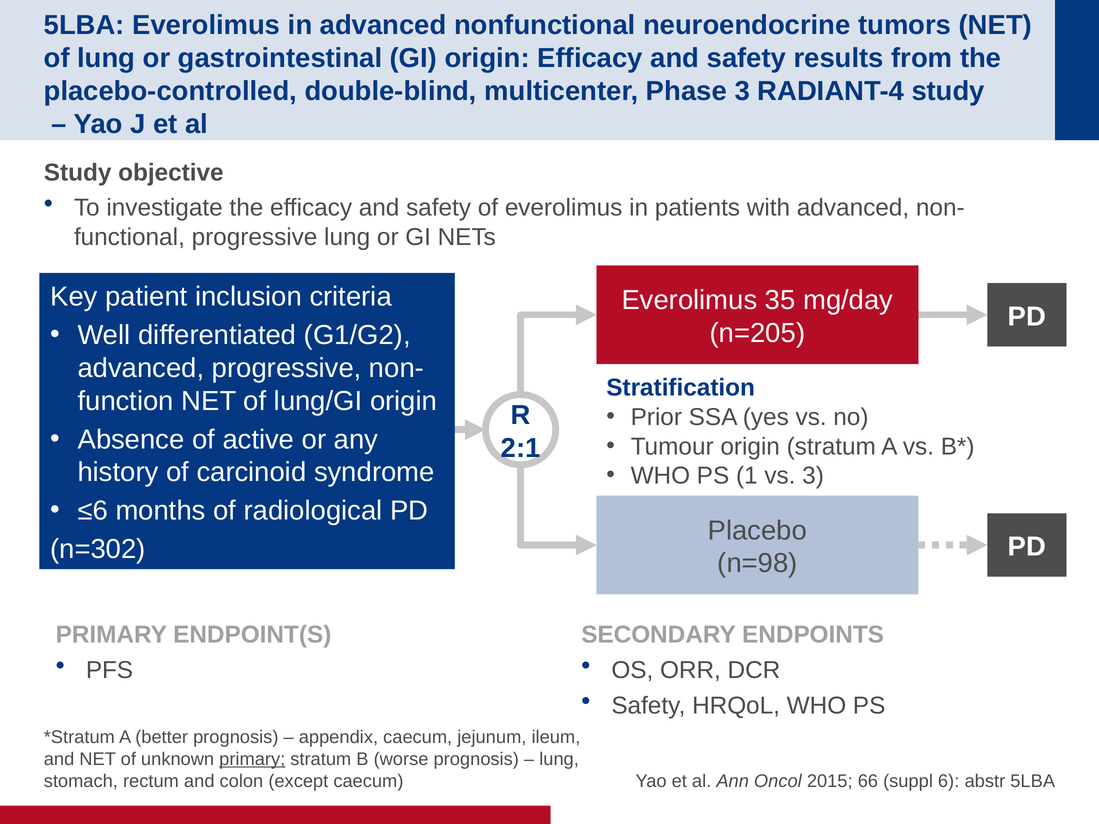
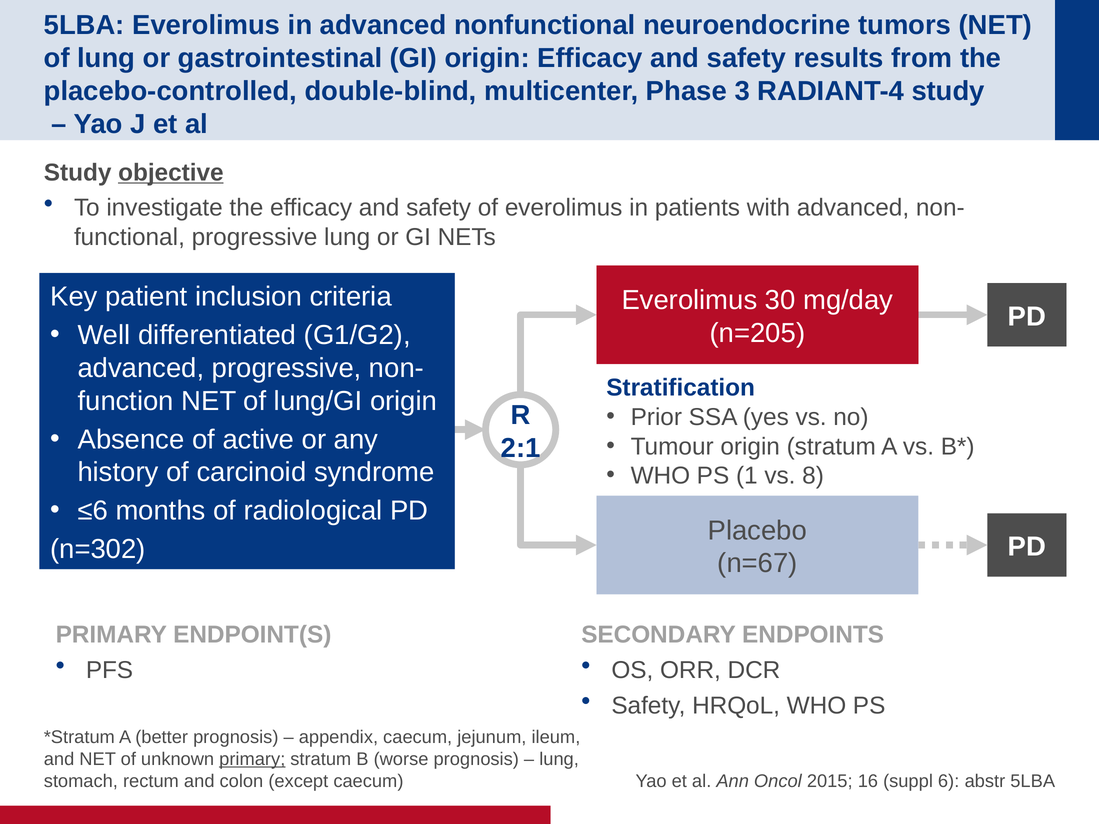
objective underline: none -> present
35: 35 -> 30
vs 3: 3 -> 8
n=98: n=98 -> n=67
66: 66 -> 16
